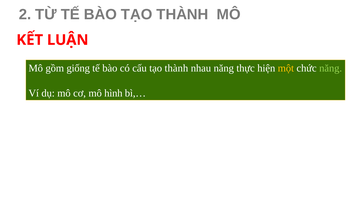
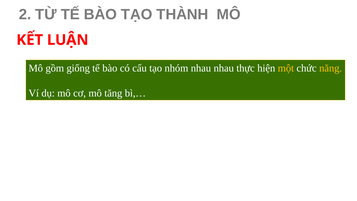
cấu tạo thành: thành -> nhóm
nhau năng: năng -> nhau
năng at (331, 68) colour: light green -> yellow
hình: hình -> tăng
